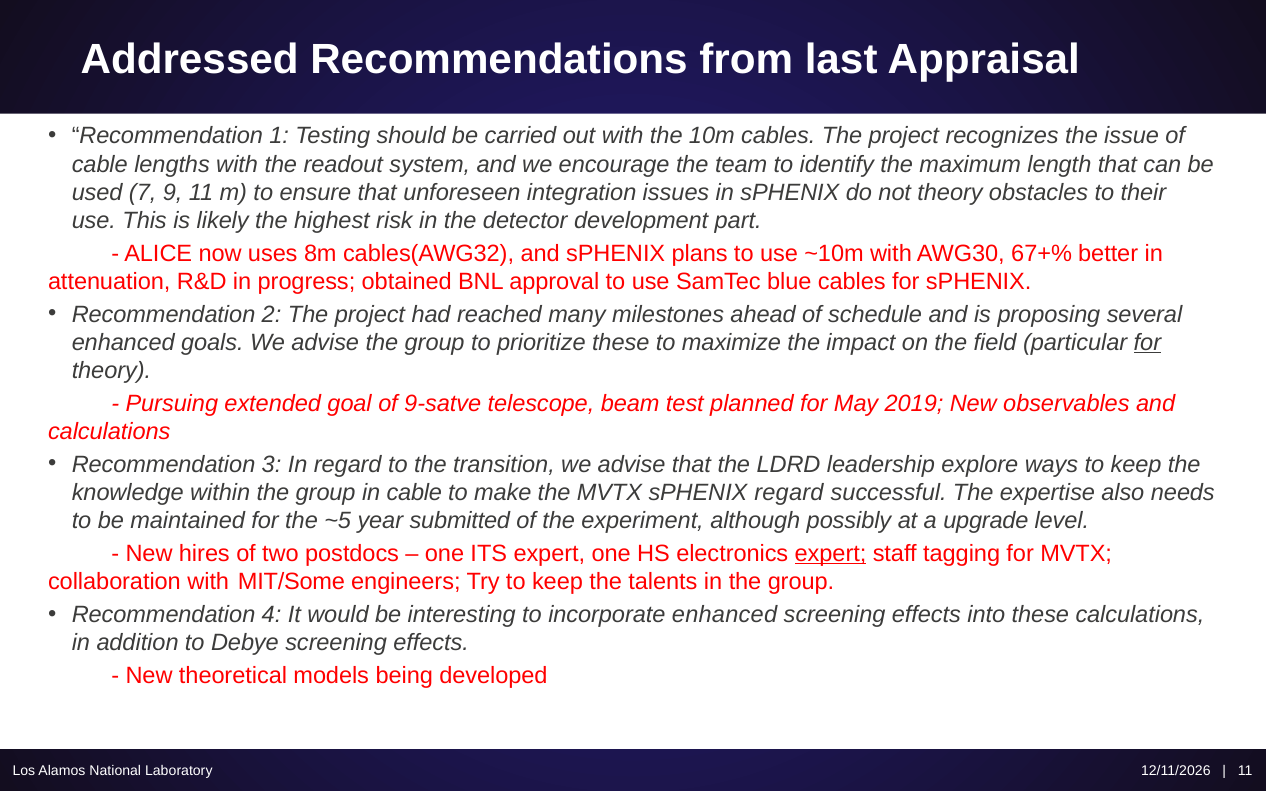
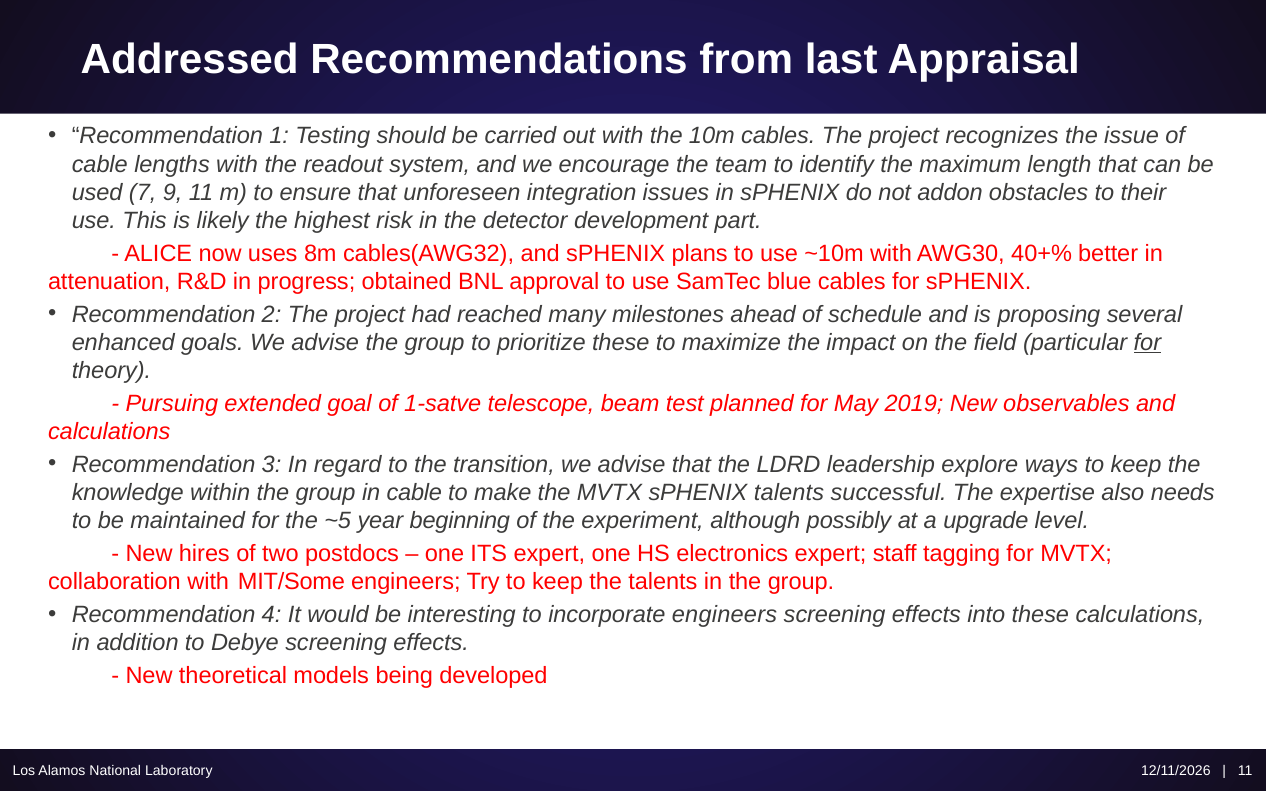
not theory: theory -> addon
67+%: 67+% -> 40+%
9-satve: 9-satve -> 1-satve
sPHENIX regard: regard -> talents
submitted: submitted -> beginning
expert at (830, 554) underline: present -> none
incorporate enhanced: enhanced -> engineers
